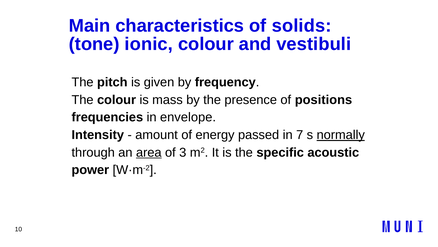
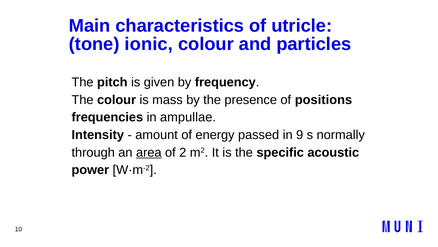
solids: solids -> utricle
vestibuli: vestibuli -> particles
envelope: envelope -> ampullae
7: 7 -> 9
normally underline: present -> none
3: 3 -> 2
